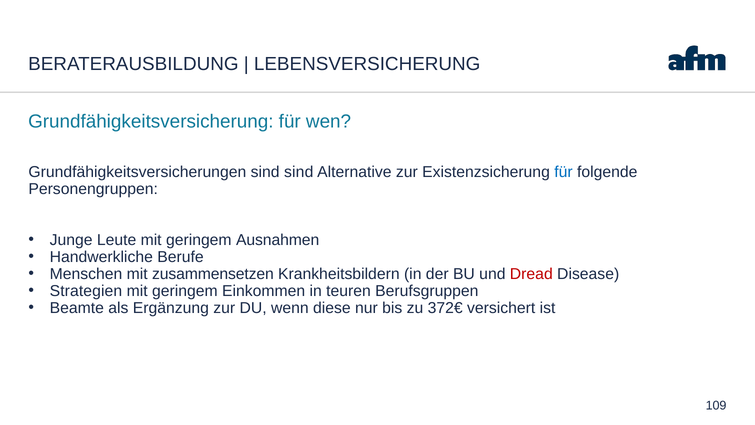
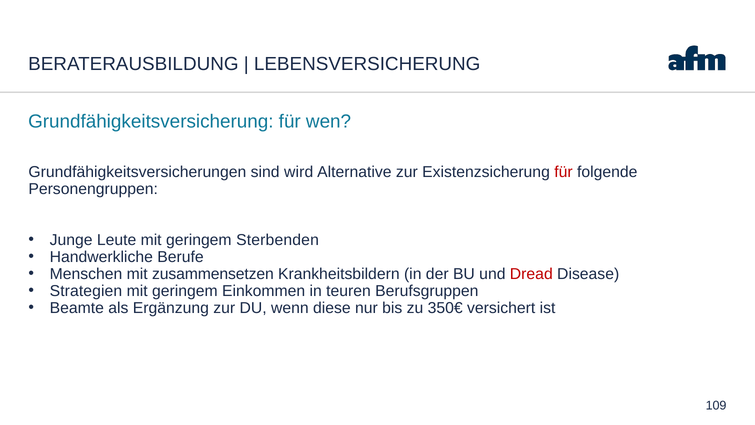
sind sind: sind -> wird
für at (563, 172) colour: blue -> red
Ausnahmen: Ausnahmen -> Sterbenden
372€: 372€ -> 350€
